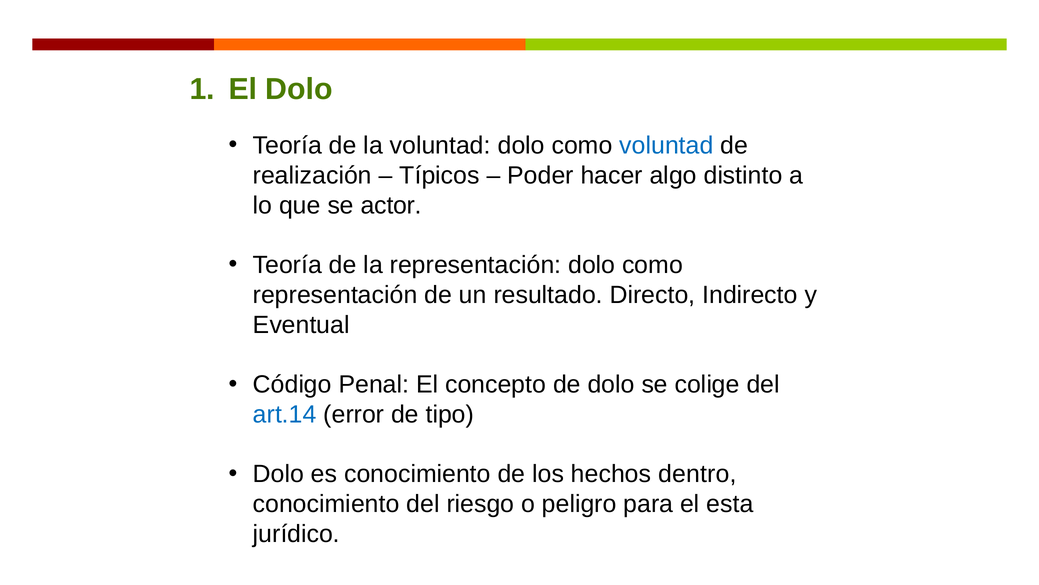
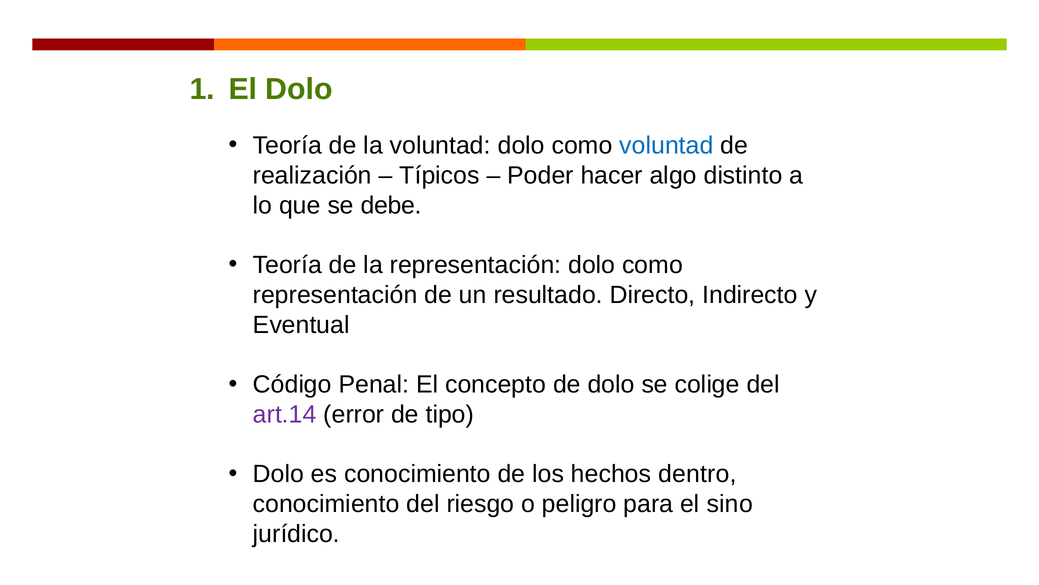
actor: actor -> debe
art.14 colour: blue -> purple
esta: esta -> sino
